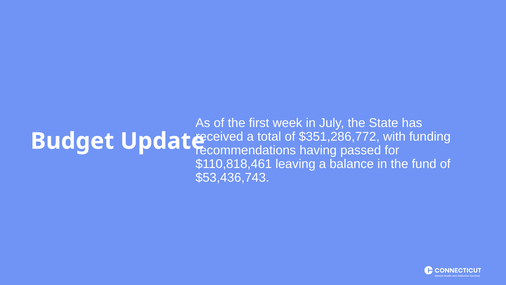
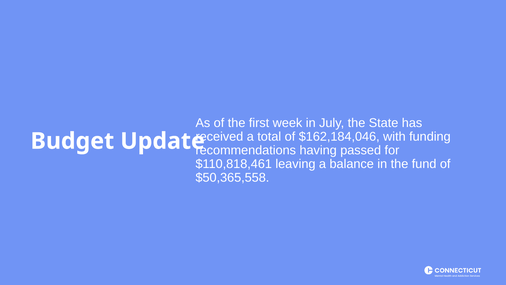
$351,286,772: $351,286,772 -> $162,184,046
$53,436,743: $53,436,743 -> $50,365,558
